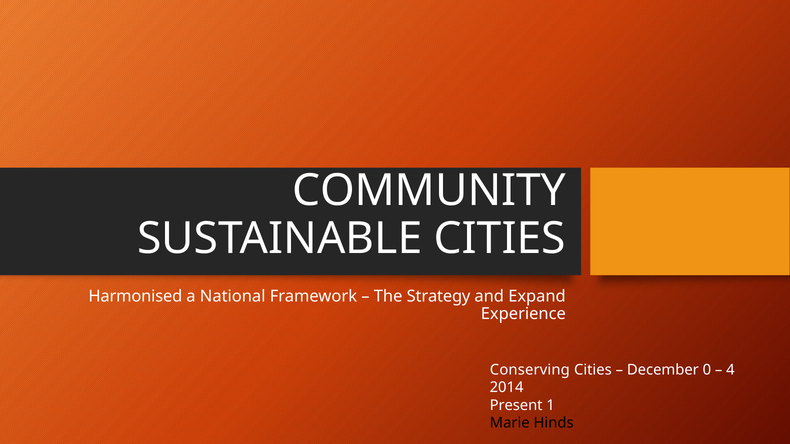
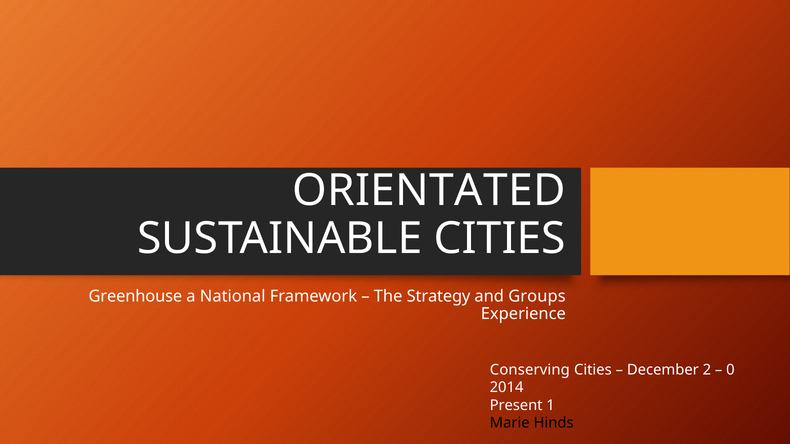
COMMUNITY: COMMUNITY -> ORIENTATED
Harmonised: Harmonised -> Greenhouse
Expand: Expand -> Groups
0: 0 -> 2
4: 4 -> 0
